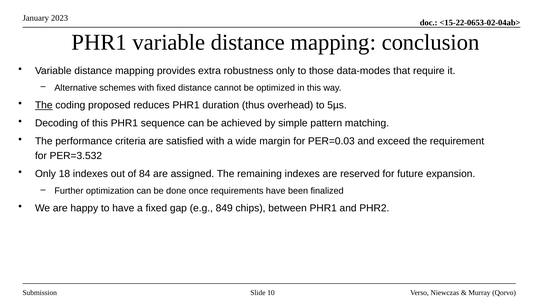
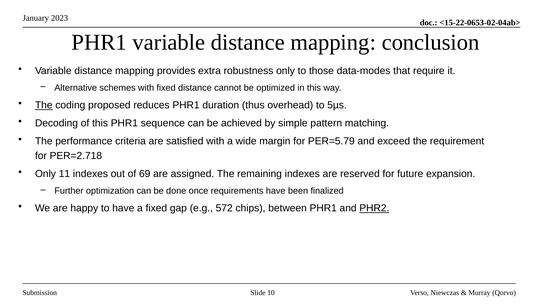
PER=0.03: PER=0.03 -> PER=5.79
PER=3.532: PER=3.532 -> PER=2.718
18: 18 -> 11
84: 84 -> 69
849: 849 -> 572
PHR2 underline: none -> present
